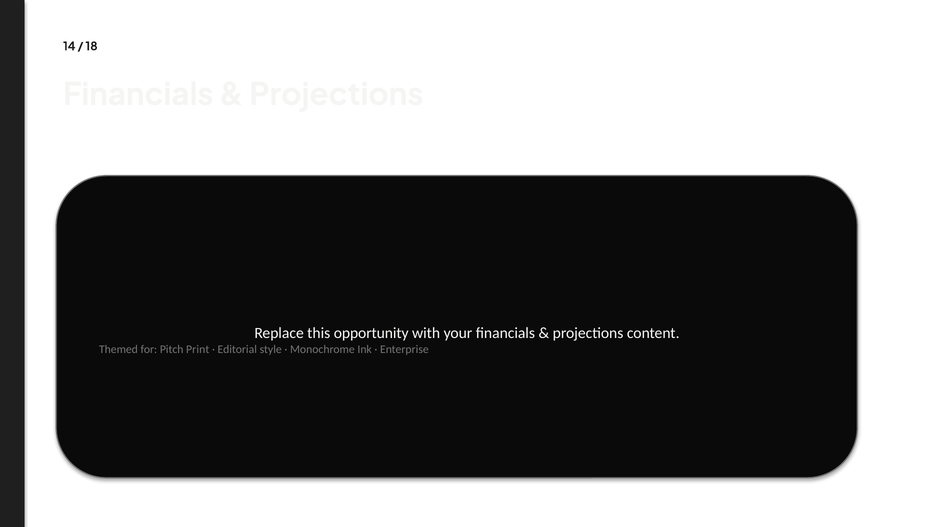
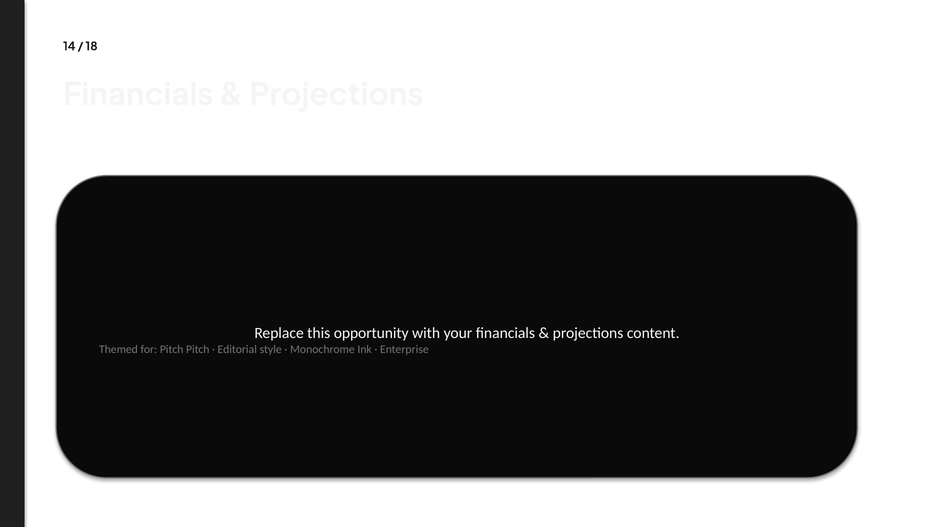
Pitch Print: Print -> Pitch
